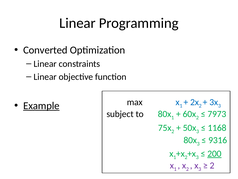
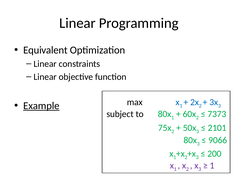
Converted: Converted -> Equivalent
7973: 7973 -> 7373
1168: 1168 -> 2101
9316: 9316 -> 9066
200 underline: present -> none
2 at (212, 165): 2 -> 1
